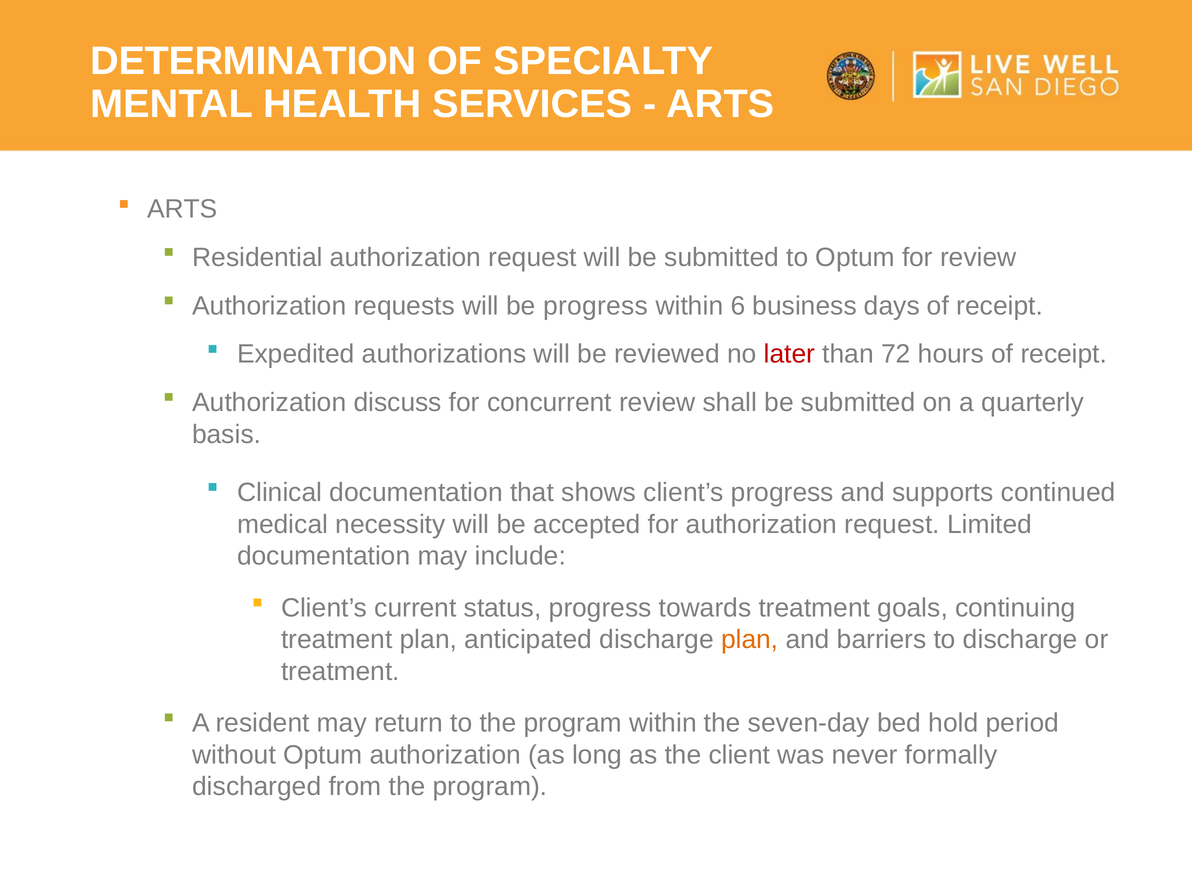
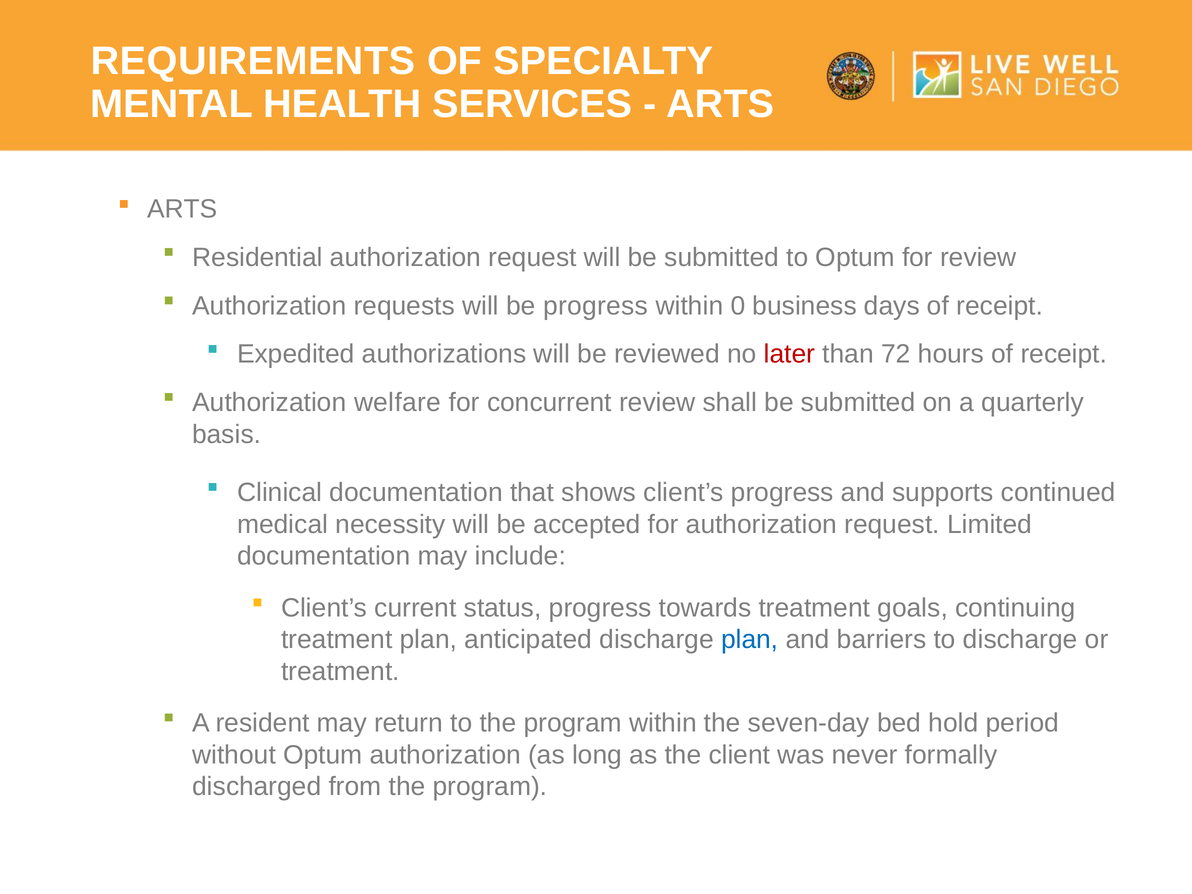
DETERMINATION: DETERMINATION -> REQUIREMENTS
6: 6 -> 0
discuss: discuss -> welfare
plan at (750, 640) colour: orange -> blue
